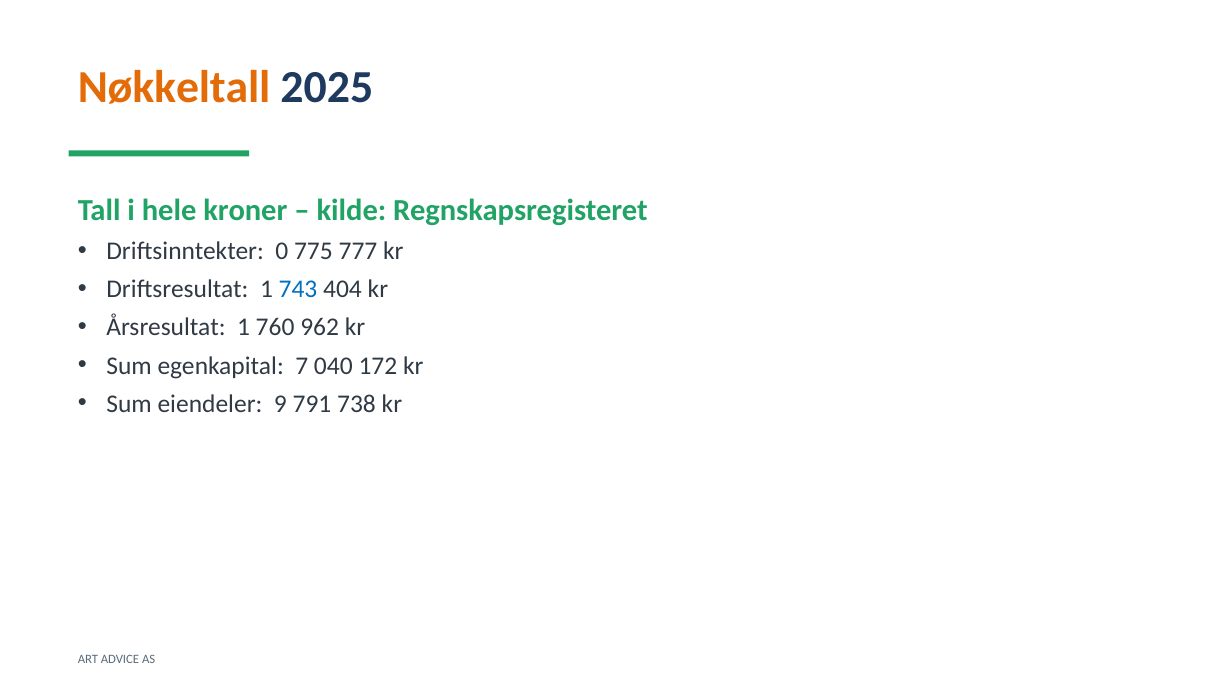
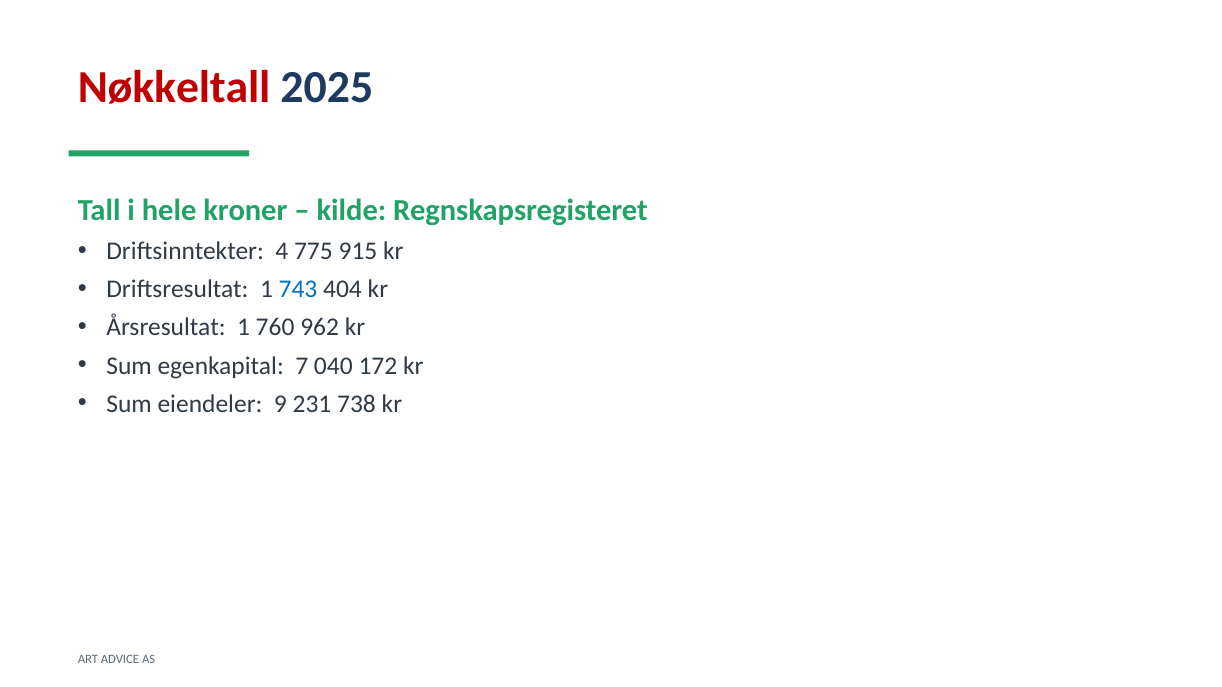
Nøkkeltall colour: orange -> red
0: 0 -> 4
777: 777 -> 915
791: 791 -> 231
